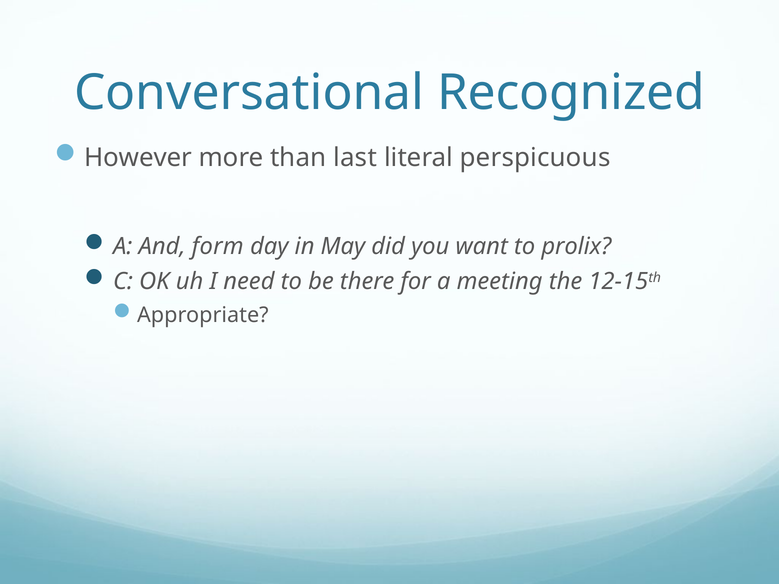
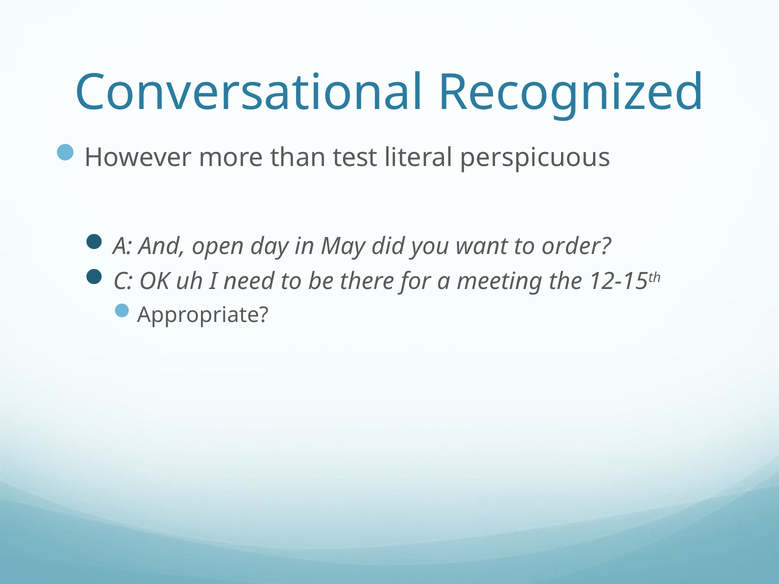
last: last -> test
form: form -> open
prolix: prolix -> order
